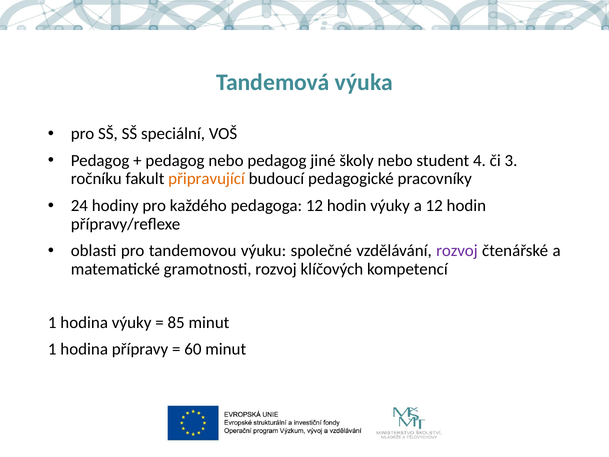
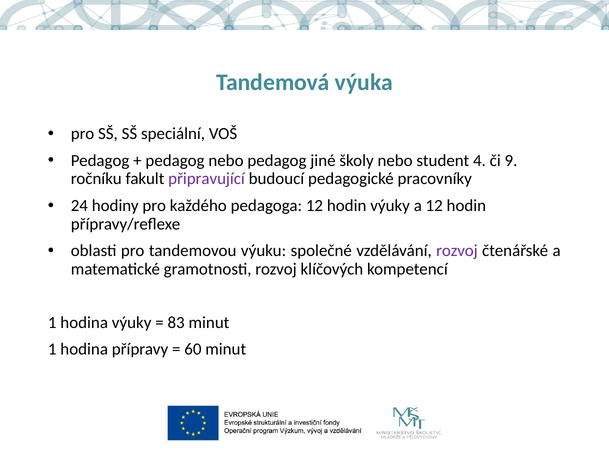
3: 3 -> 9
připravující colour: orange -> purple
85: 85 -> 83
